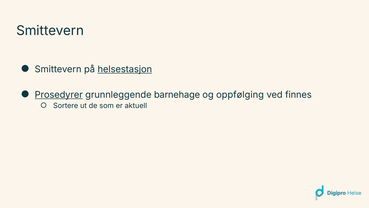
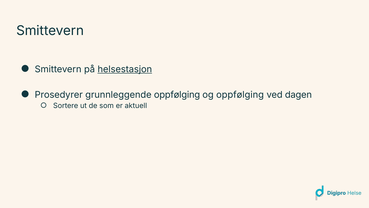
Prosedyrer underline: present -> none
grunnleggende barnehage: barnehage -> oppfølging
finnes: finnes -> dagen
